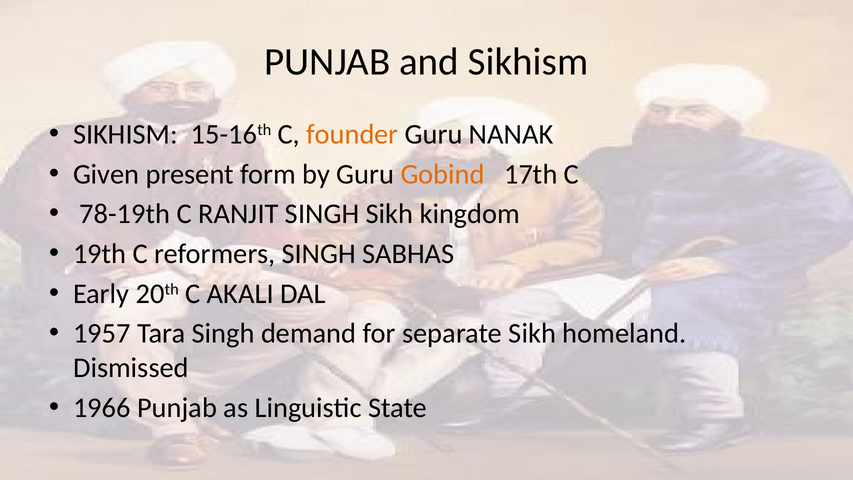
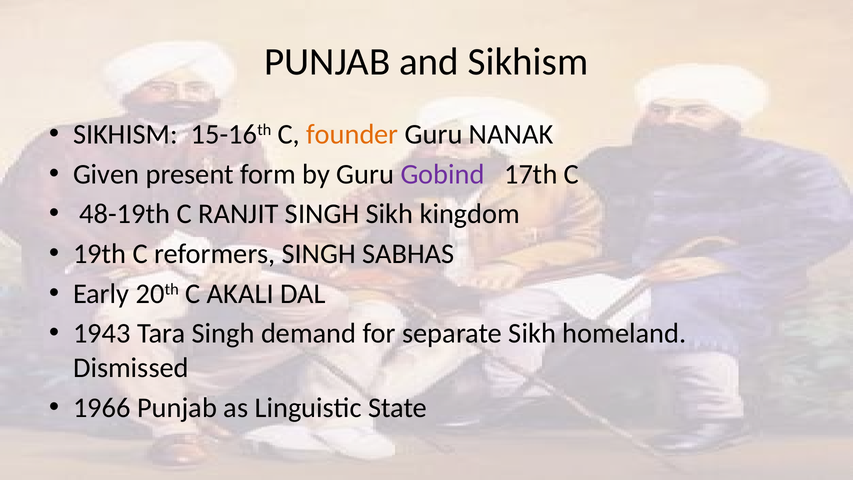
Gobind colour: orange -> purple
78-19th: 78-19th -> 48-19th
1957: 1957 -> 1943
